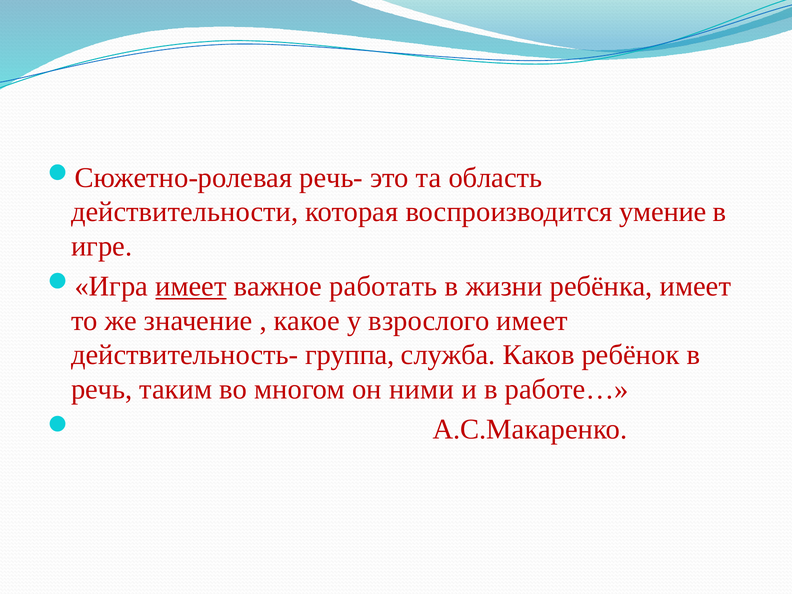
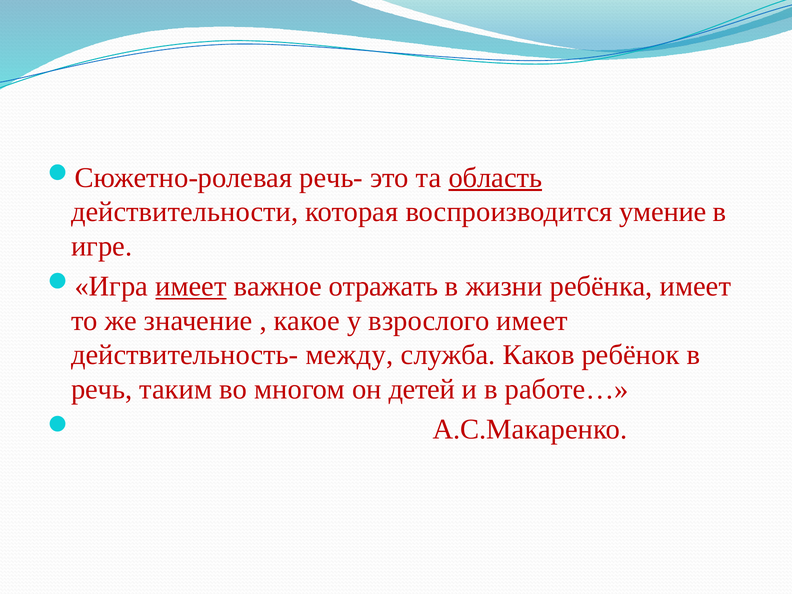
область underline: none -> present
работать: работать -> отражать
группа: группа -> между
ними: ними -> детей
